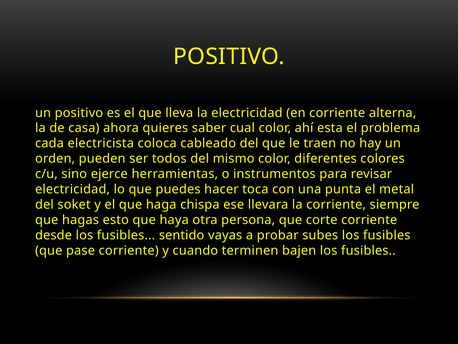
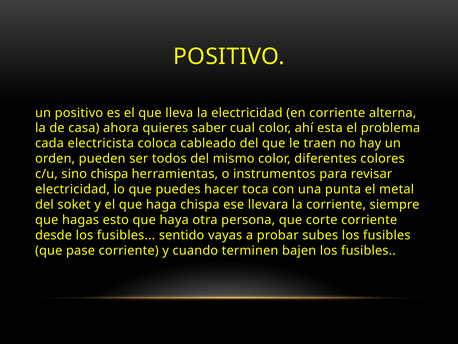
sino ejerce: ejerce -> chispa
